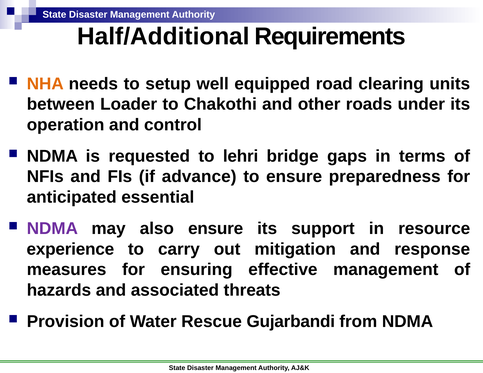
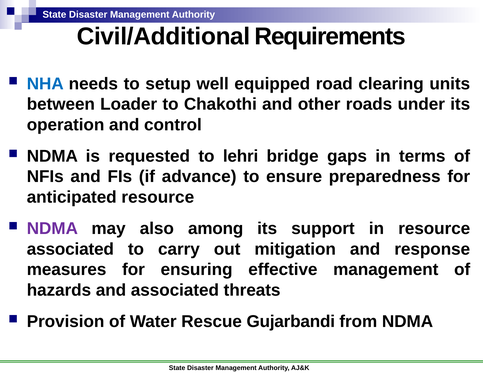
Half/Additional: Half/Additional -> Civil/Additional
NHA colour: orange -> blue
anticipated essential: essential -> resource
also ensure: ensure -> among
experience at (70, 249): experience -> associated
